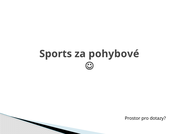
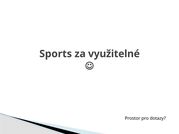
pohybové: pohybové -> využitelné
